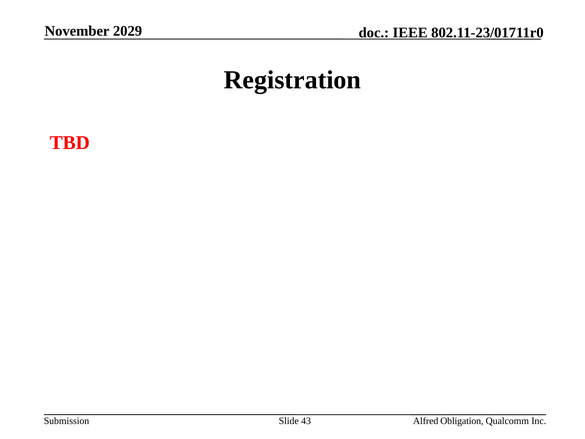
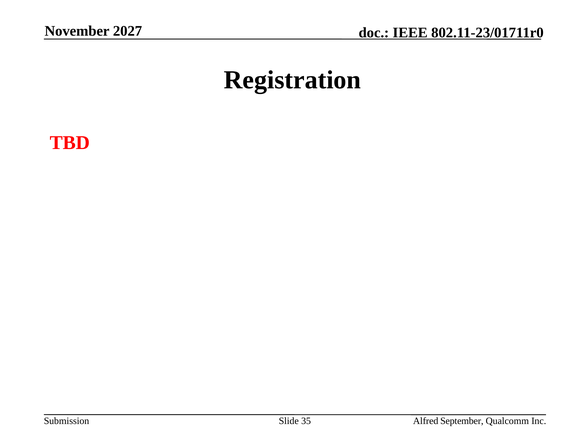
2029: 2029 -> 2027
43: 43 -> 35
Obligation: Obligation -> September
